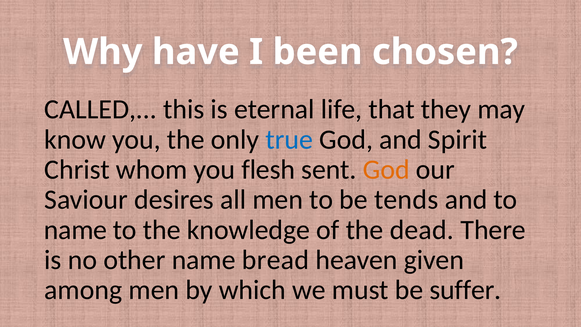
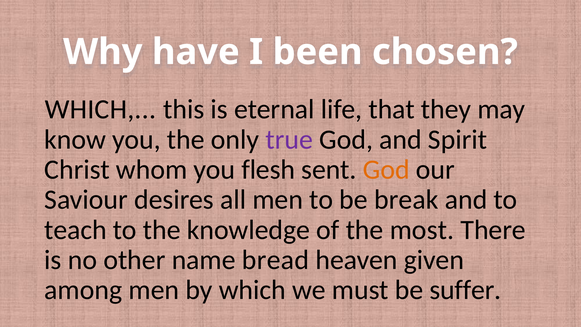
CALLED at (101, 109): CALLED -> WHICH
true colour: blue -> purple
tends: tends -> break
name at (76, 230): name -> teach
dead: dead -> most
